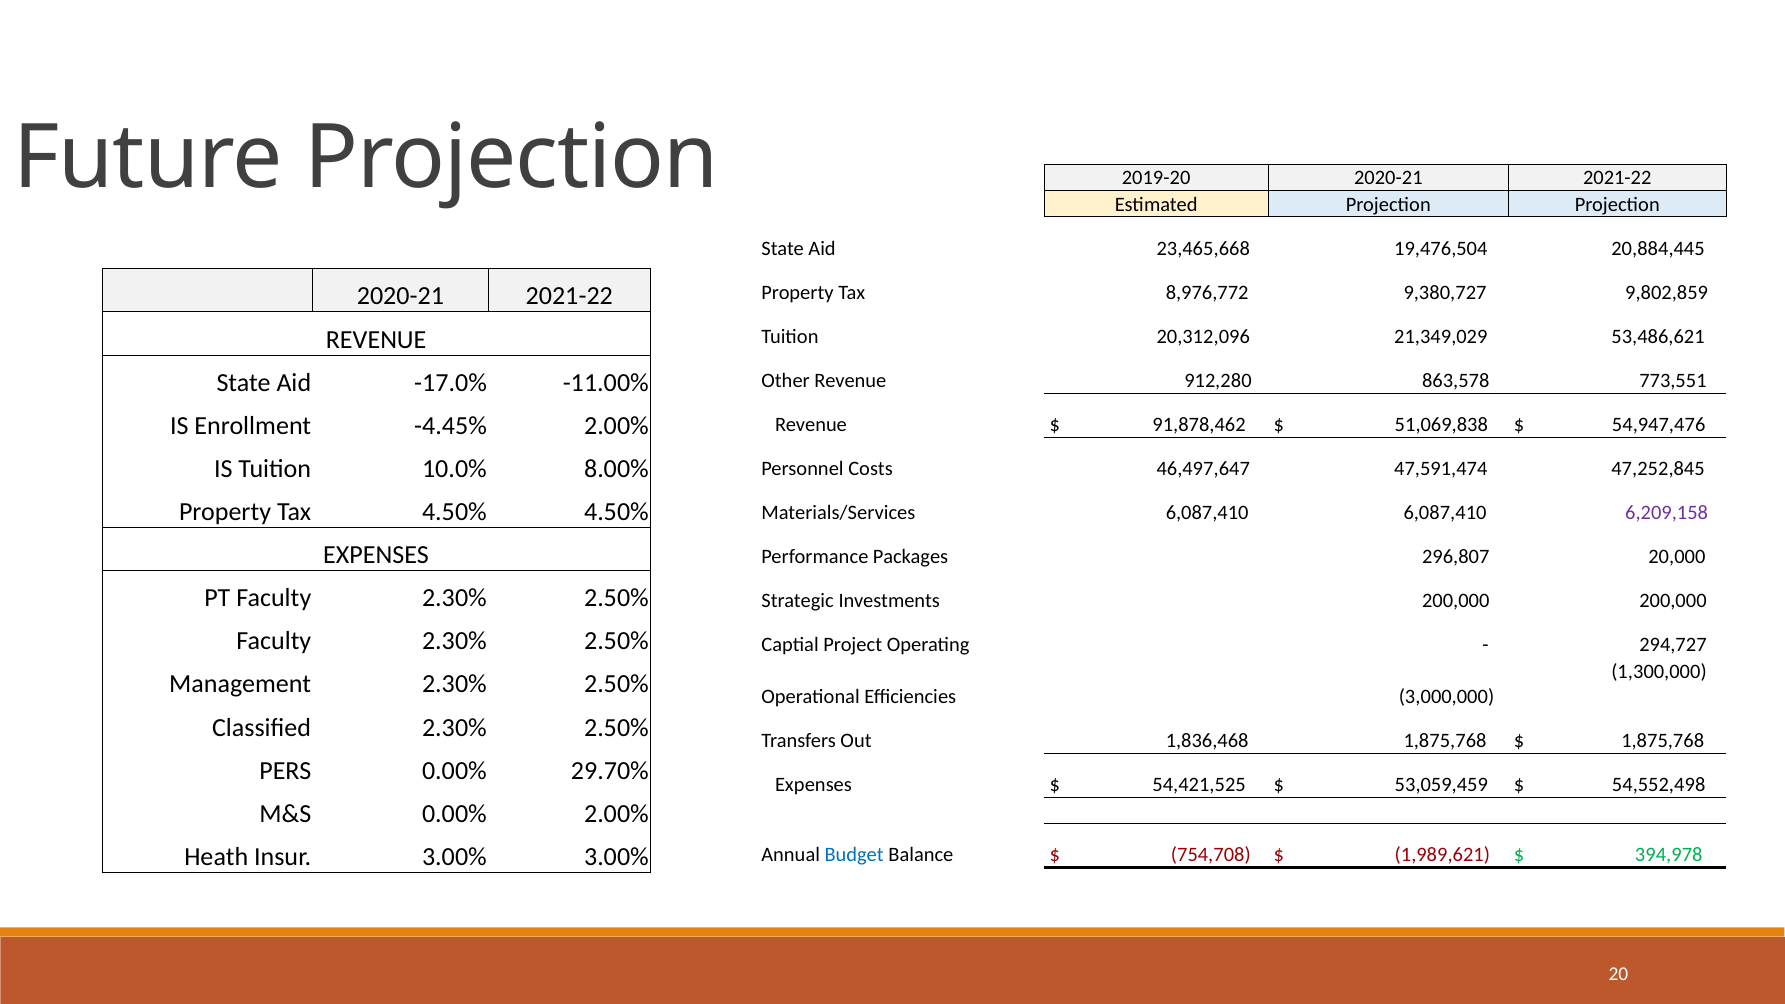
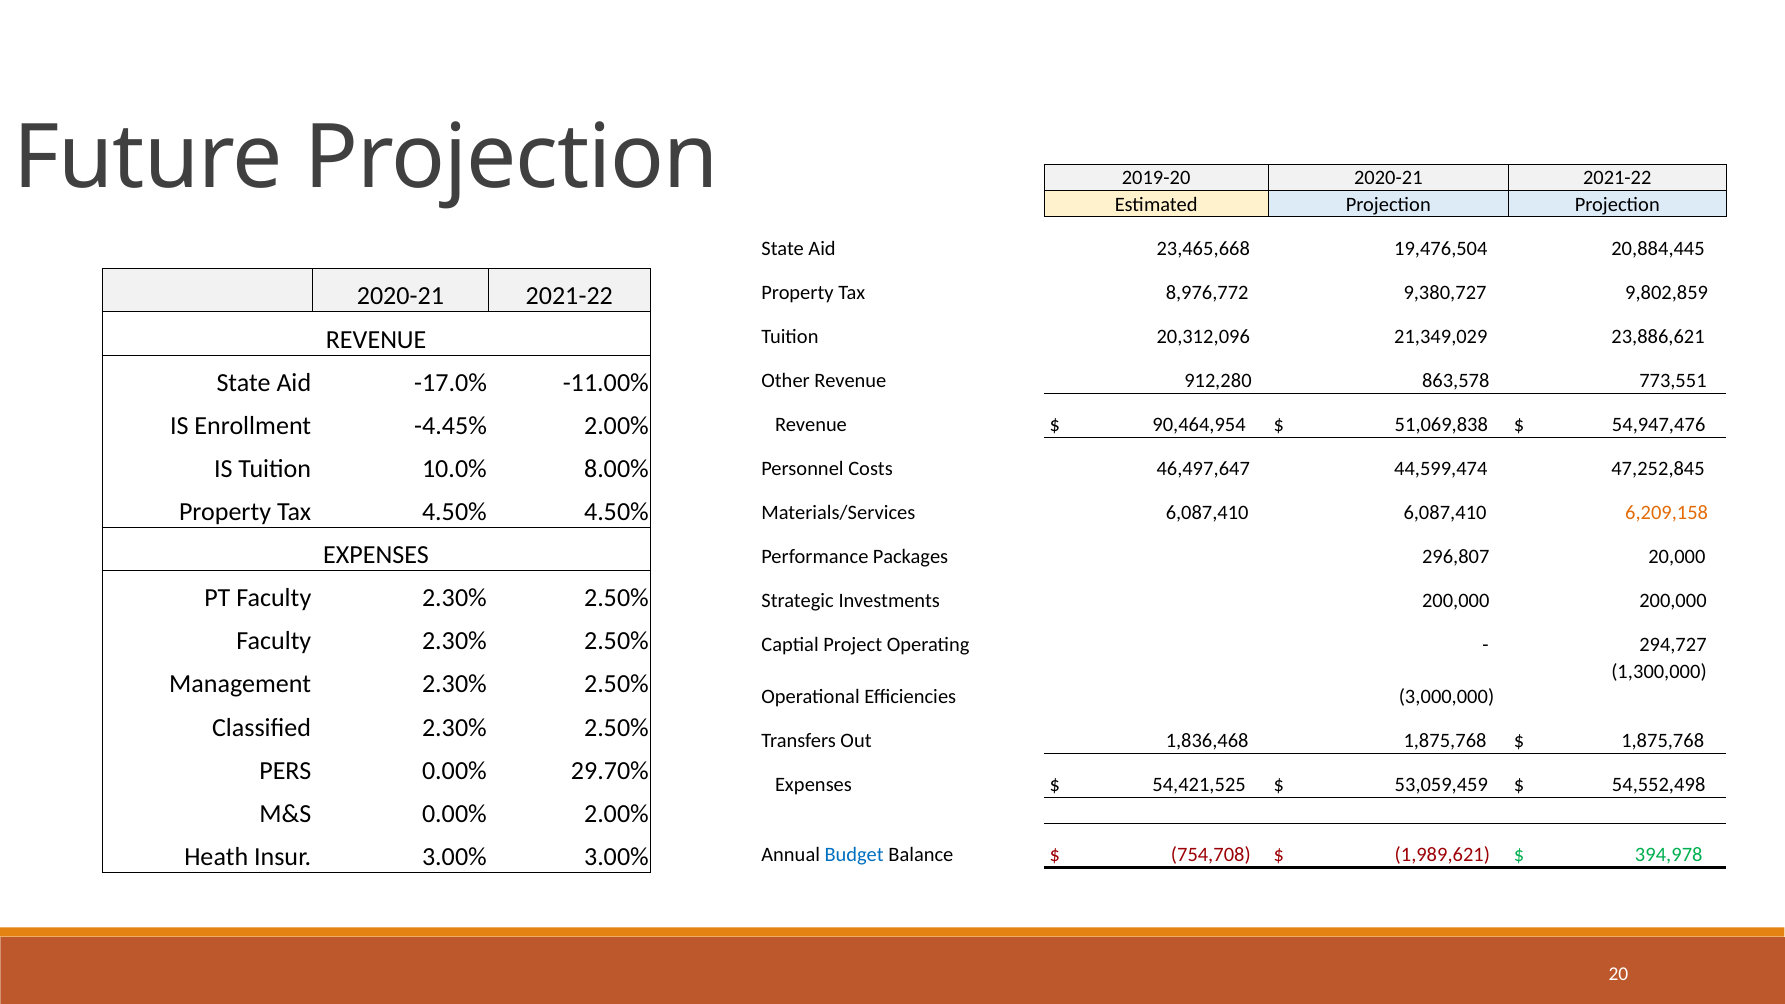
53,486,621: 53,486,621 -> 23,886,621
91,878,462: 91,878,462 -> 90,464,954
47,591,474: 47,591,474 -> 44,599,474
6,209,158 colour: purple -> orange
